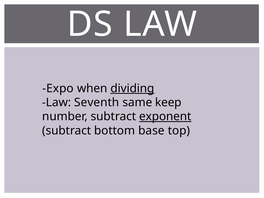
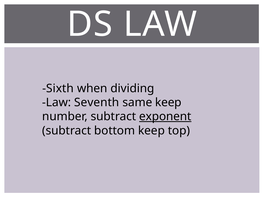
Expo: Expo -> Sixth
dividing underline: present -> none
bottom base: base -> keep
